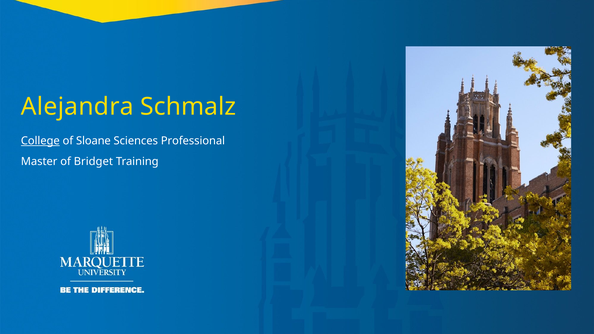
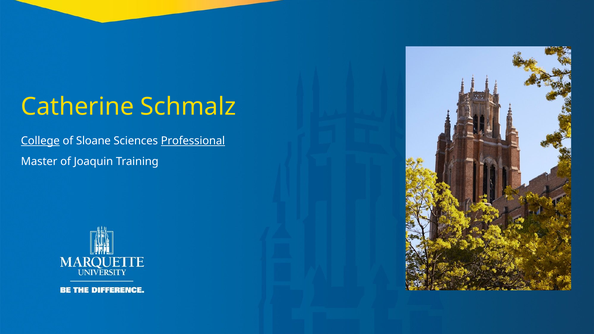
Alejandra: Alejandra -> Catherine
Professional underline: none -> present
Bridget: Bridget -> Joaquin
